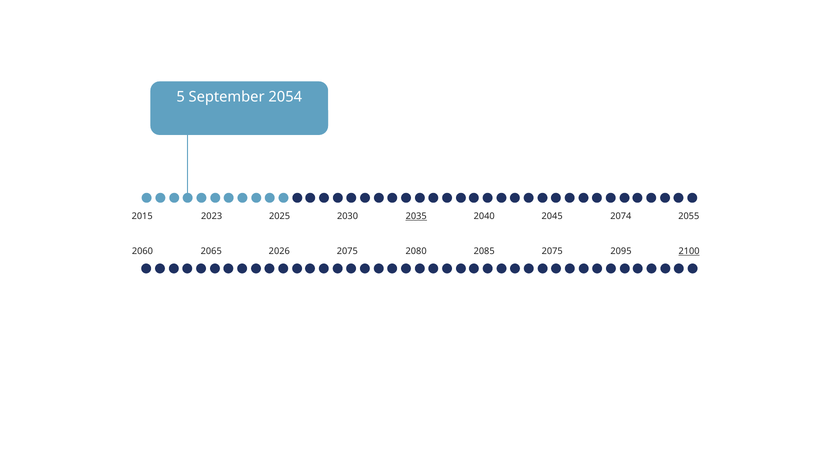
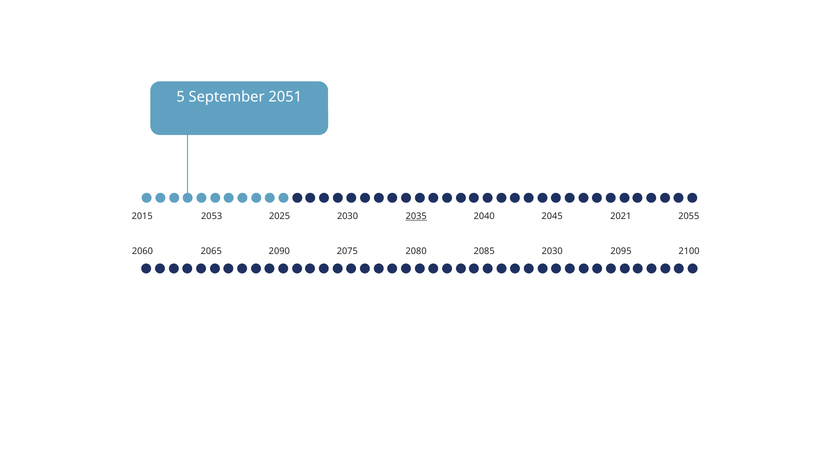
2054: 2054 -> 2051
2023: 2023 -> 2053
2074: 2074 -> 2021
2026: 2026 -> 2090
2085 2075: 2075 -> 2030
2100 underline: present -> none
